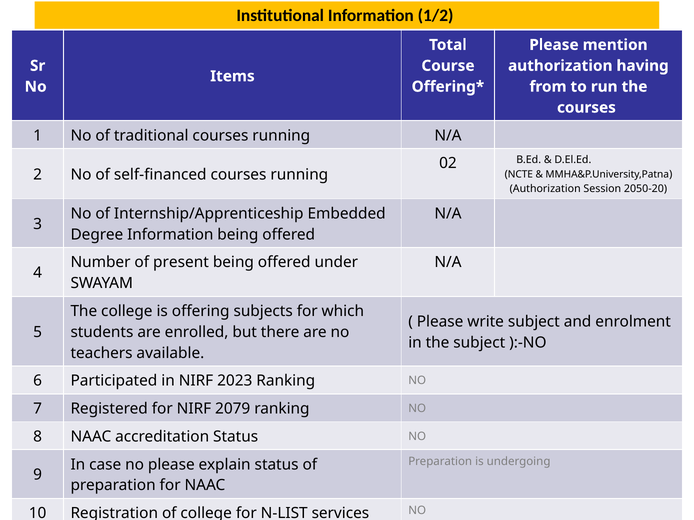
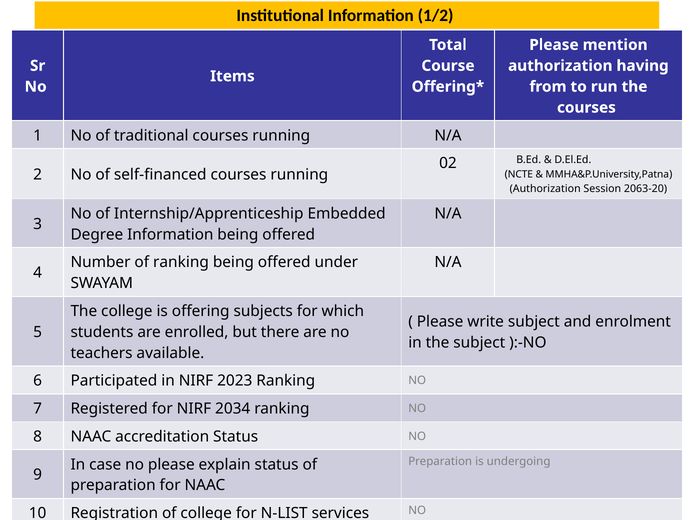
2050-20: 2050-20 -> 2063-20
of present: present -> ranking
2079: 2079 -> 2034
